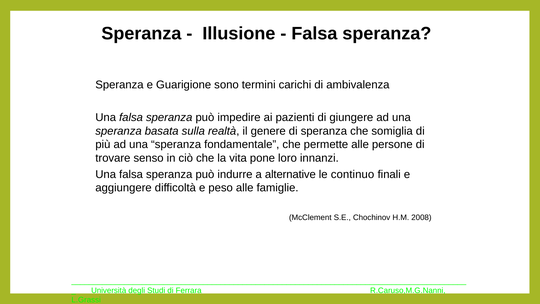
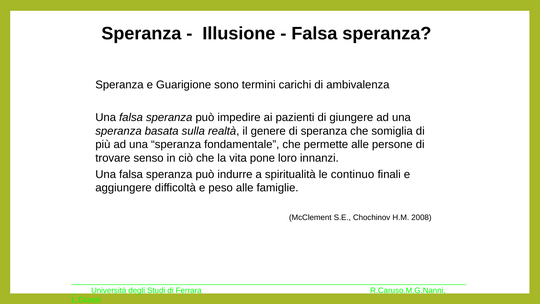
alternative: alternative -> spiritualità
